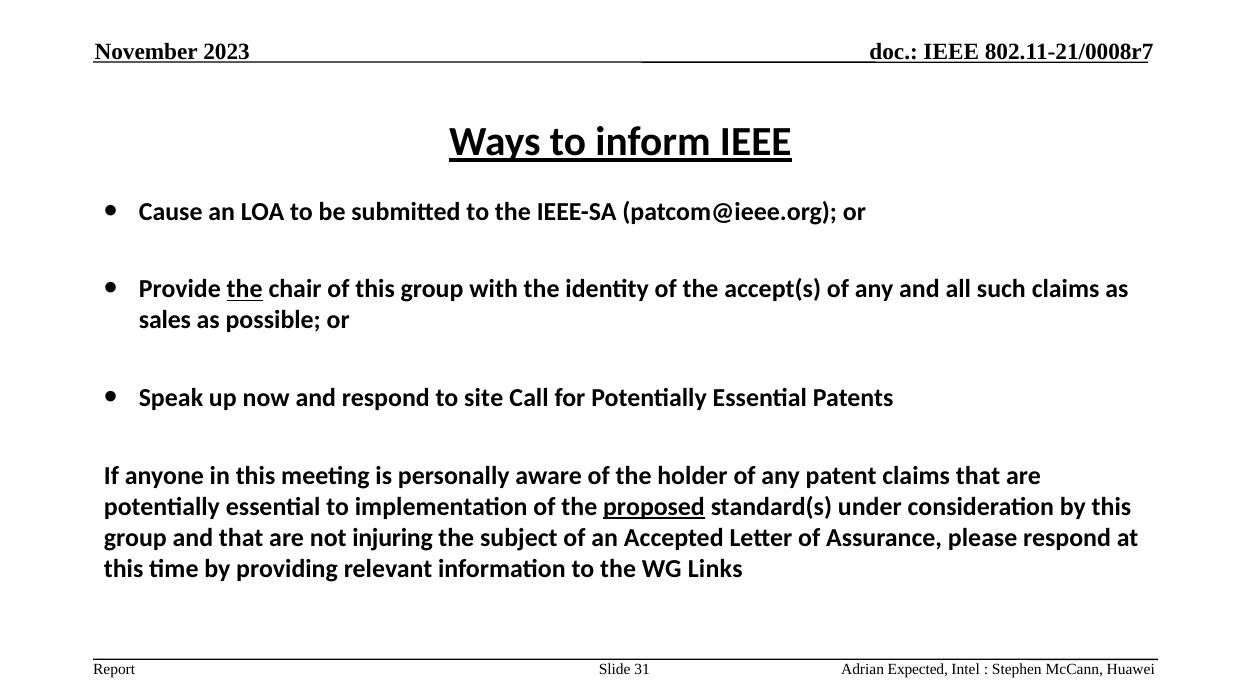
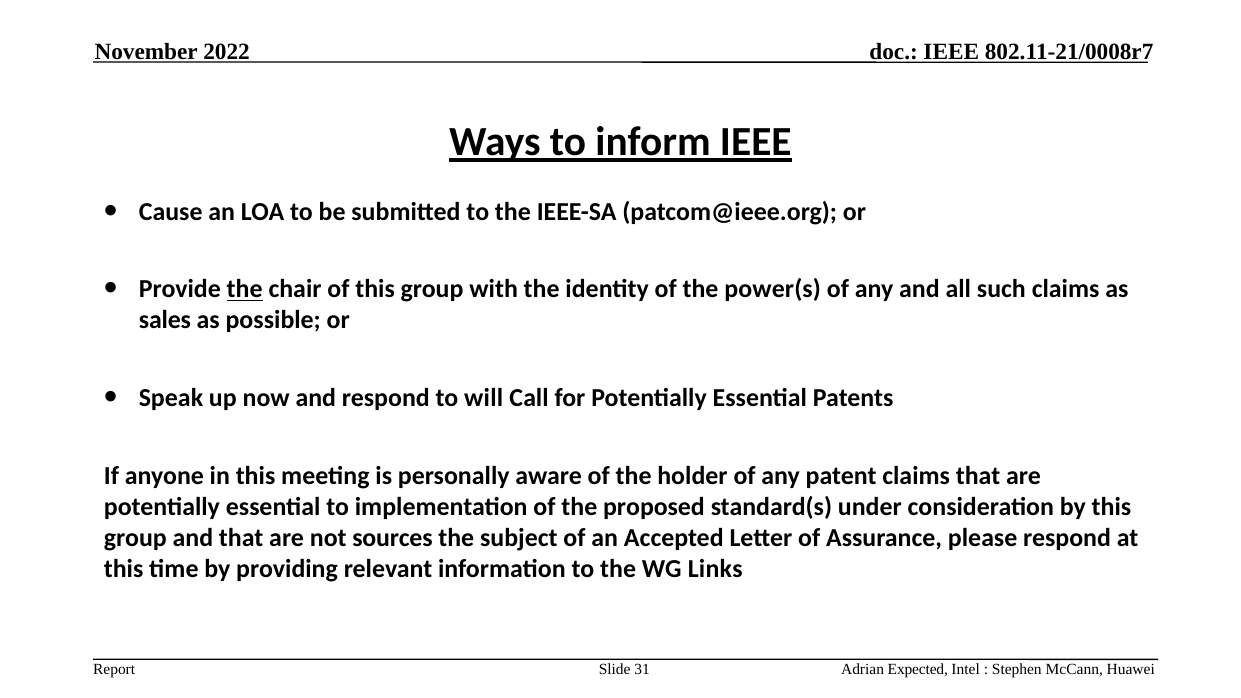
2023: 2023 -> 2022
accept(s: accept(s -> power(s
site: site -> will
proposed underline: present -> none
injuring: injuring -> sources
